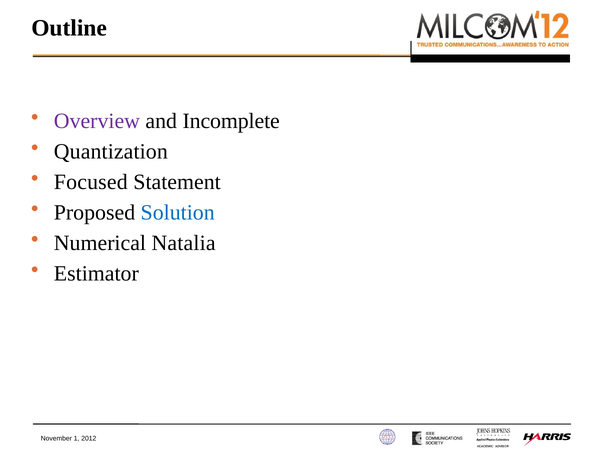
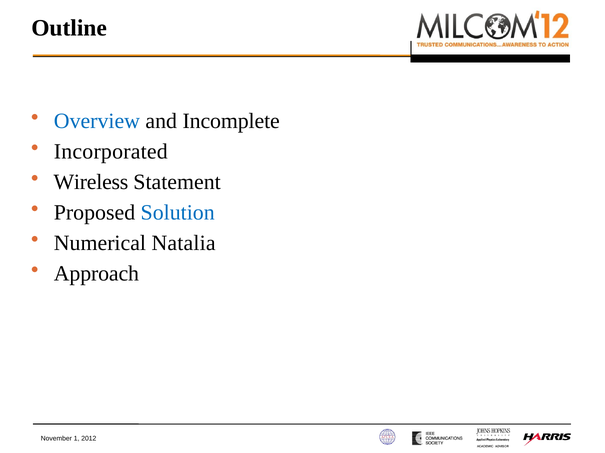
Overview colour: purple -> blue
Quantization: Quantization -> Incorporated
Focused: Focused -> Wireless
Estimator: Estimator -> Approach
